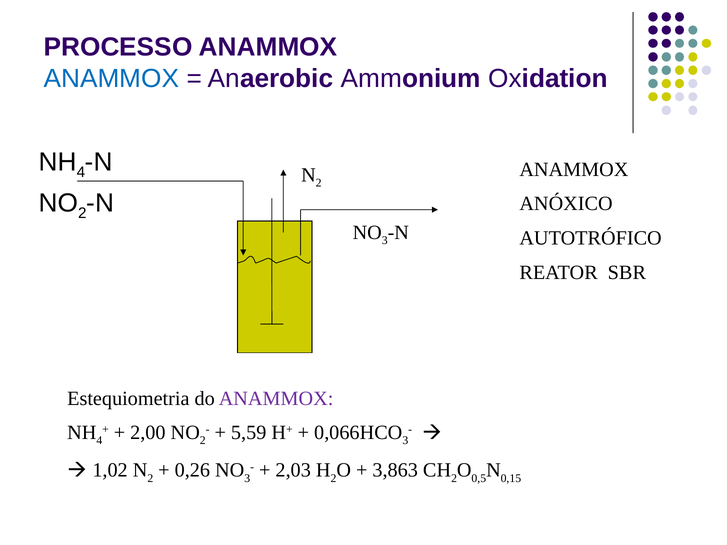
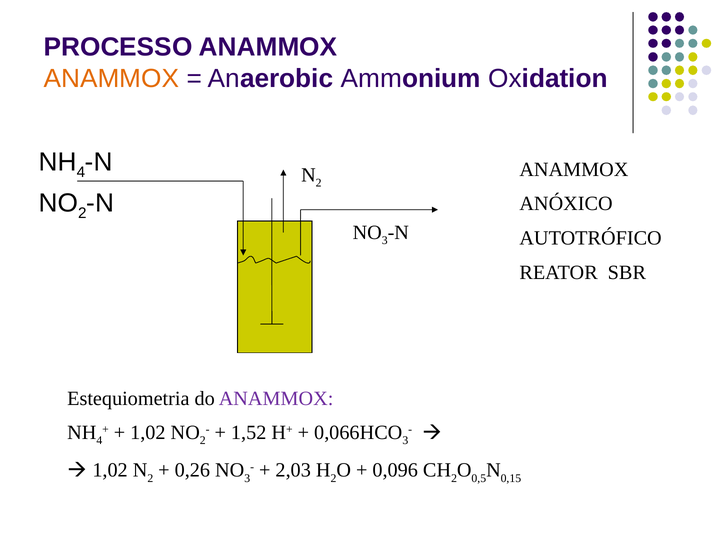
ANAMMOX at (111, 79) colour: blue -> orange
2,00 at (148, 433): 2,00 -> 1,02
5,59: 5,59 -> 1,52
3,863: 3,863 -> 0,096
